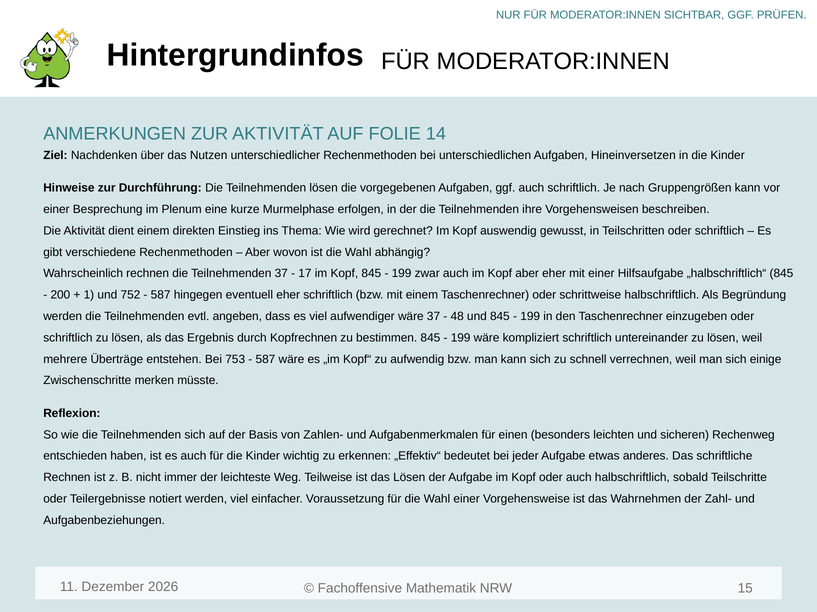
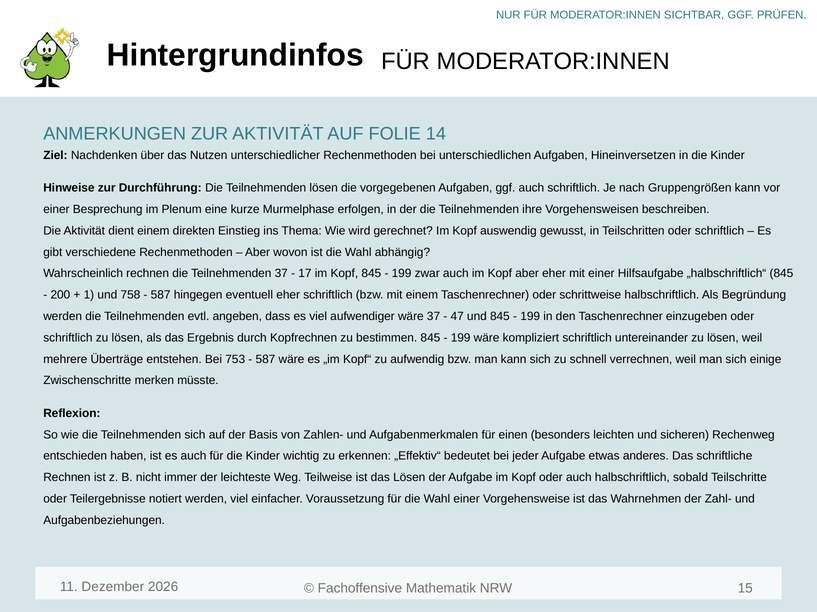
752: 752 -> 758
48: 48 -> 47
